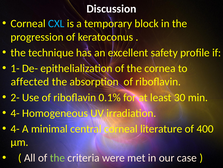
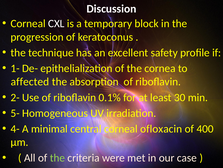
CXL colour: light blue -> white
4- at (15, 113): 4- -> 5-
literature: literature -> ofloxacin
